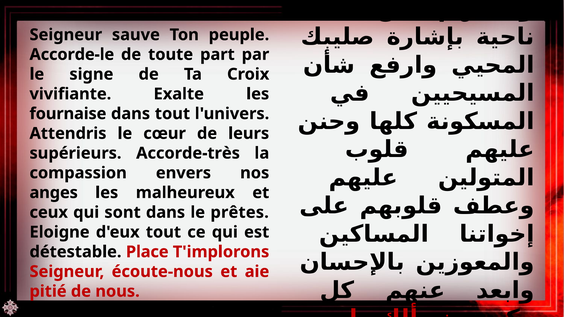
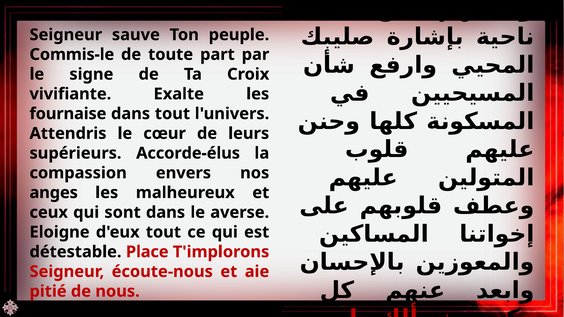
Accorde-le: Accorde-le -> Commis-le
Accorde-très: Accorde-très -> Accorde-élus
prêtes: prêtes -> averse
